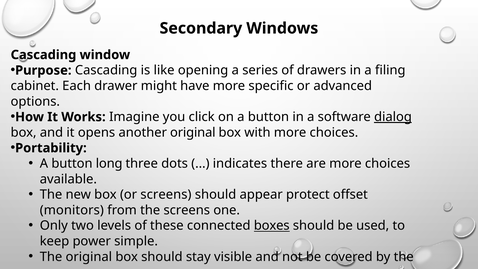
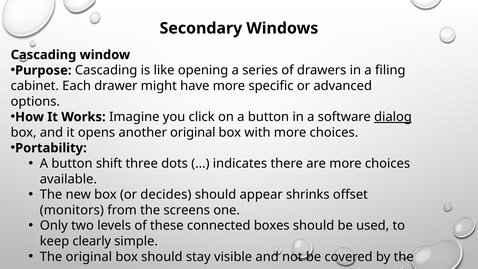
long: long -> shift
or screens: screens -> decides
protect: protect -> shrinks
boxes underline: present -> none
power: power -> clearly
